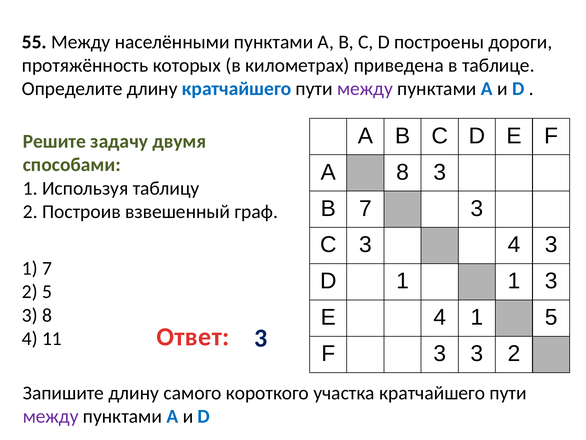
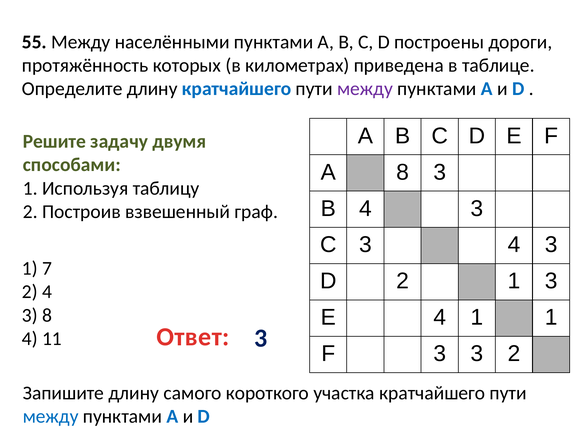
B 7: 7 -> 4
D 1: 1 -> 2
2 5: 5 -> 4
1 5: 5 -> 1
между at (51, 416) colour: purple -> blue
